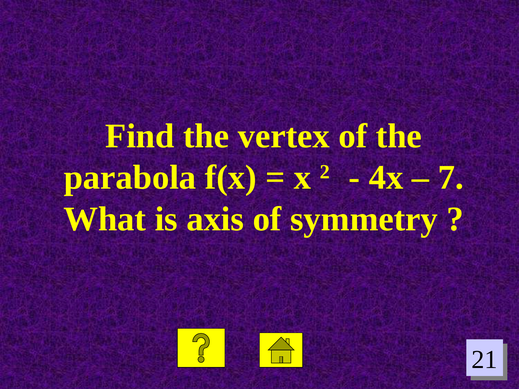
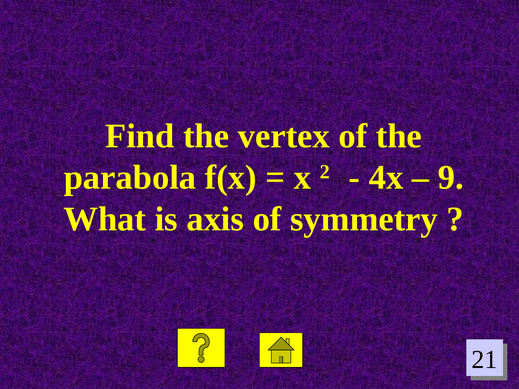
7: 7 -> 9
